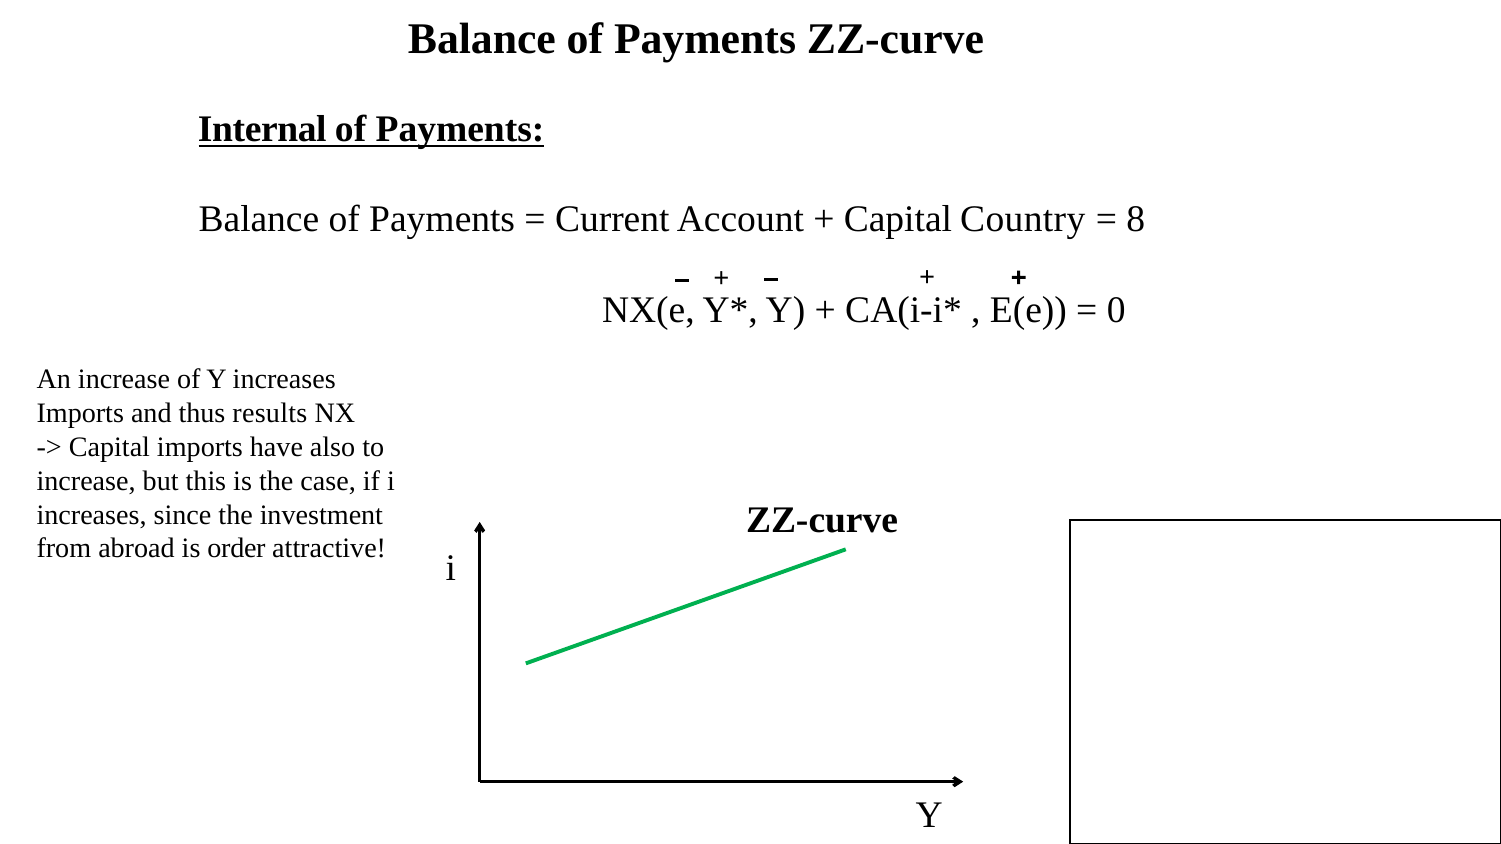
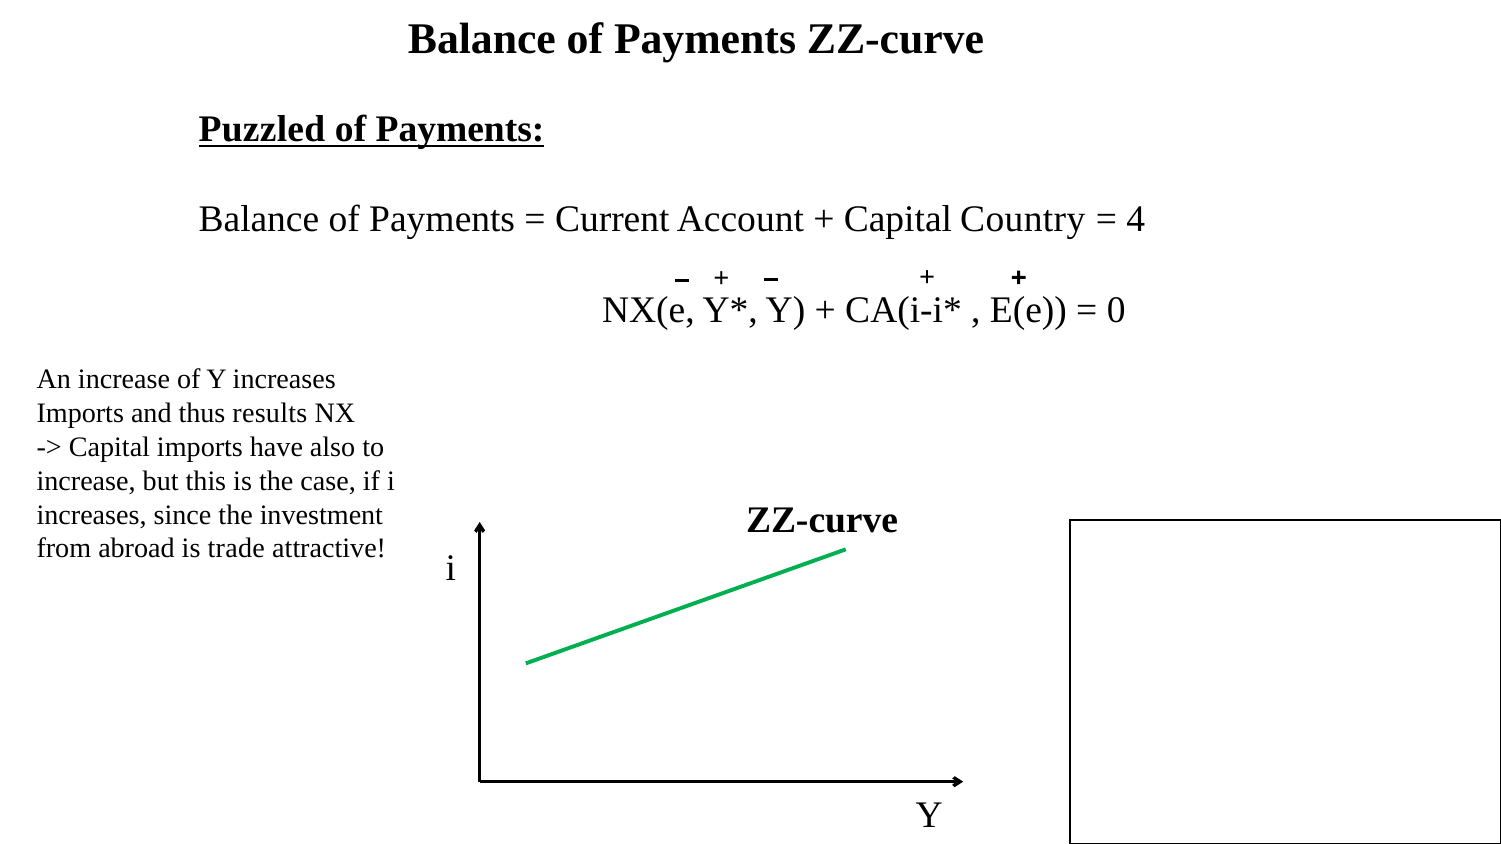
Internal: Internal -> Puzzled
8: 8 -> 4
order: order -> trade
